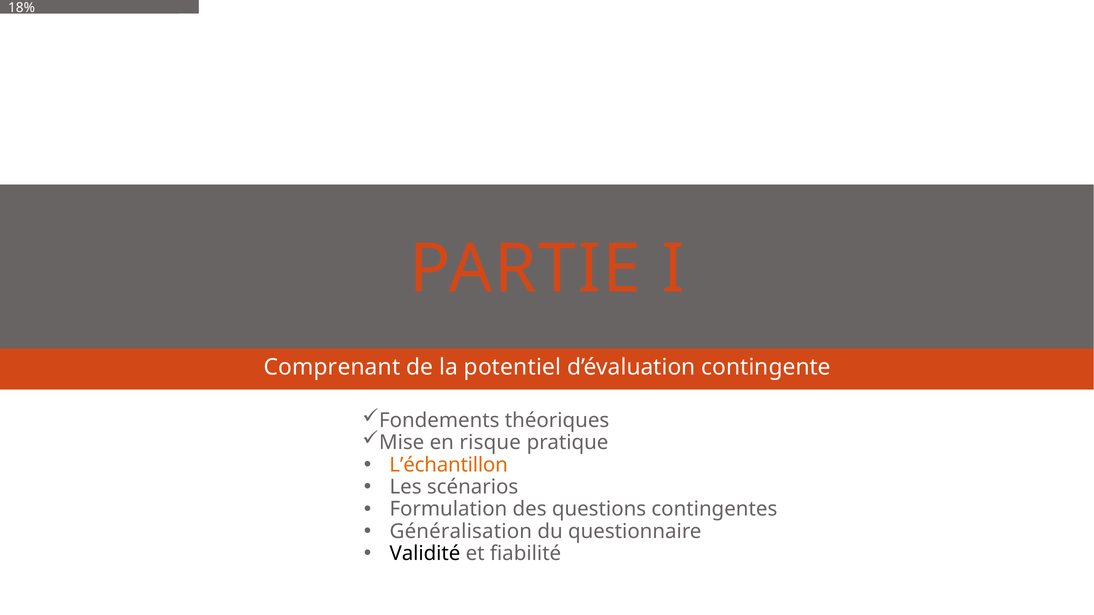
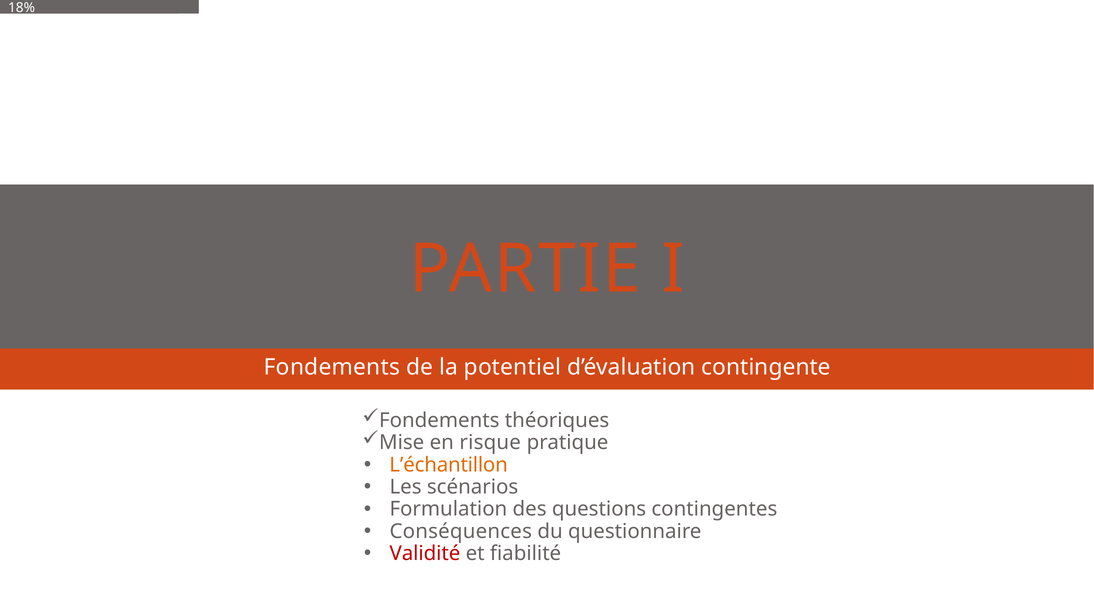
Comprenant at (332, 367): Comprenant -> Fondements
Généralisation: Généralisation -> Conséquences
Validité colour: black -> red
